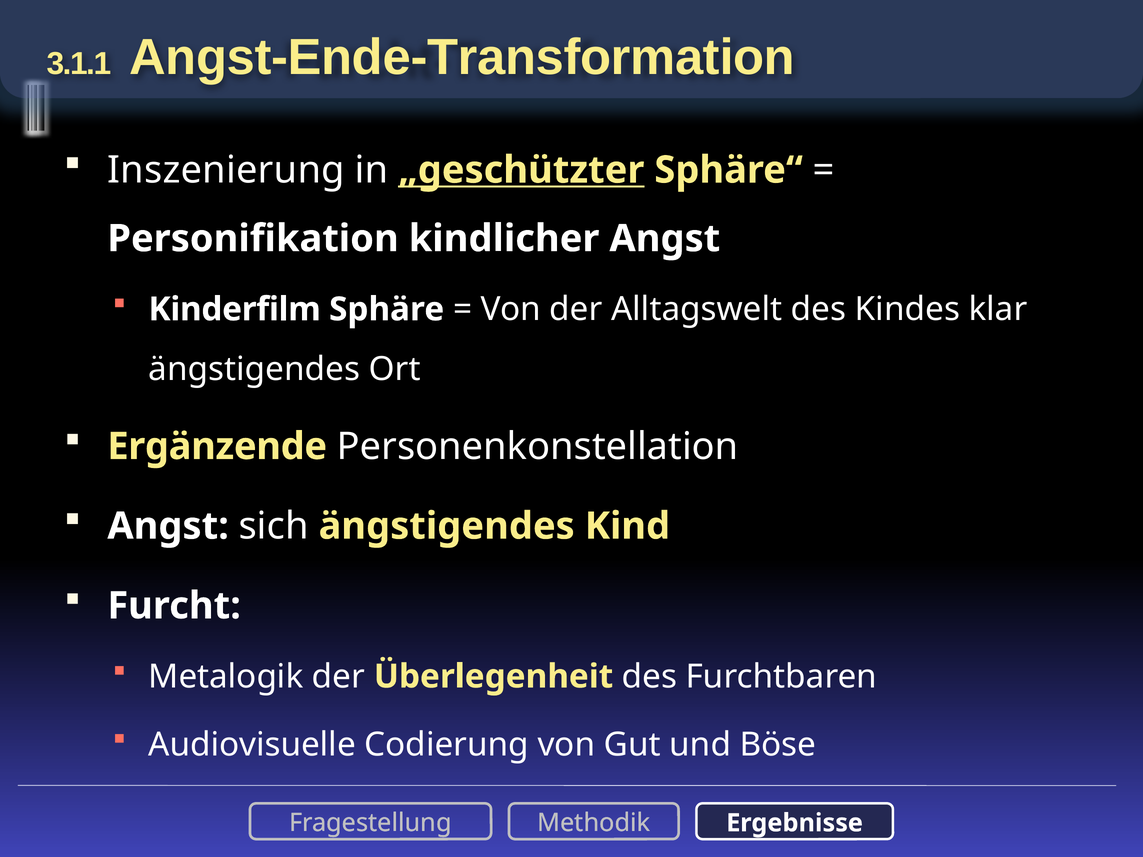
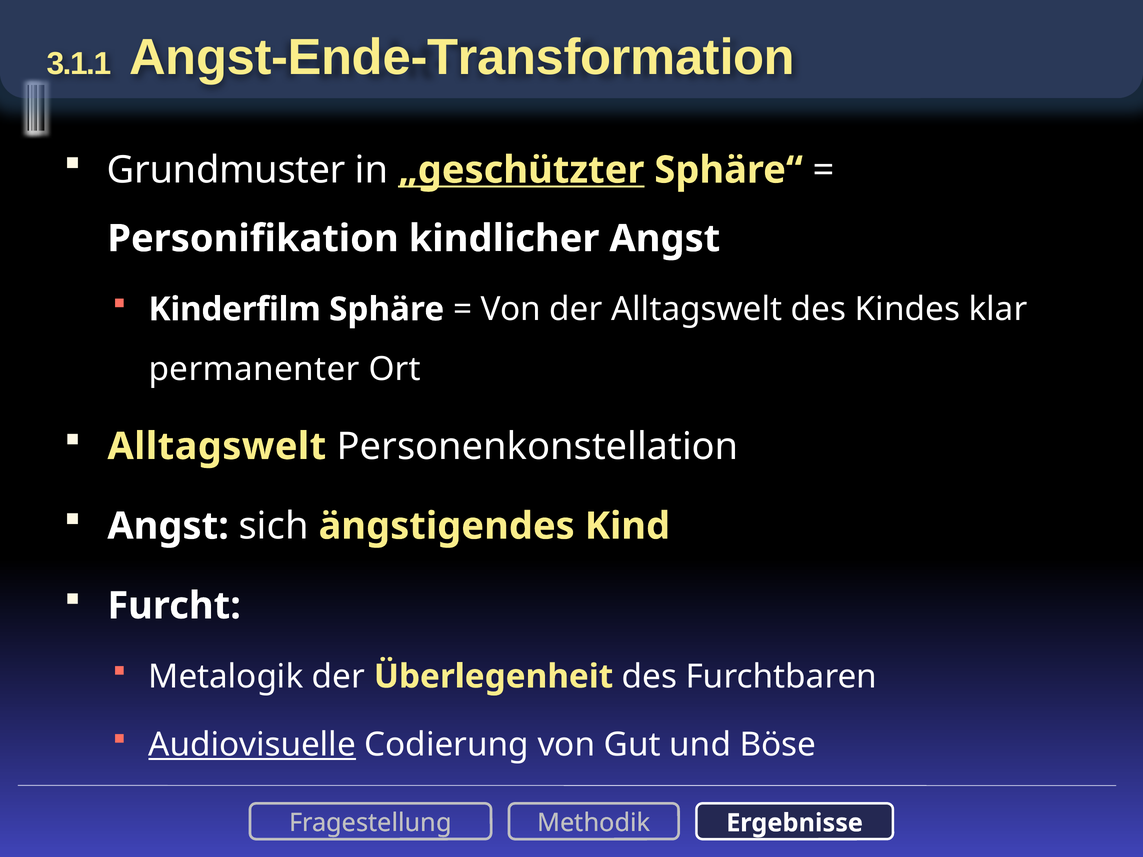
Inszenierung: Inszenierung -> Grundmuster
ängstigendes at (254, 369): ängstigendes -> permanenter
Ergänzende at (217, 447): Ergänzende -> Alltagswelt
Audiovisuelle underline: none -> present
